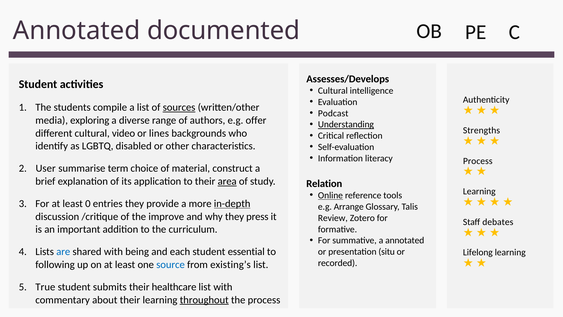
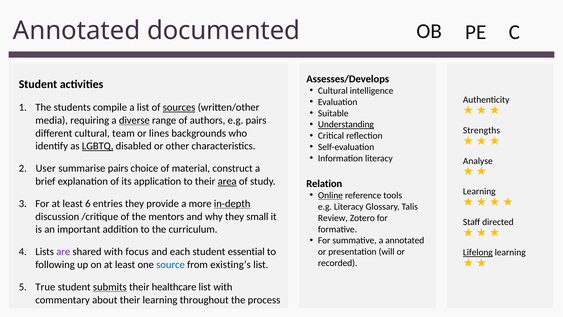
Podcast: Podcast -> Suitable
exploring: exploring -> requiring
diverse underline: none -> present
e.g offer: offer -> pairs
video: video -> team
LGBTQ underline: none -> present
Process at (478, 161): Process -> Analyse
summarise term: term -> pairs
0: 0 -> 6
e.g Arrange: Arrange -> Literacy
improve: improve -> mentors
press: press -> small
debates: debates -> directed
are colour: blue -> purple
being: being -> focus
situ: situ -> will
Lifelong underline: none -> present
submits underline: none -> present
throughout underline: present -> none
